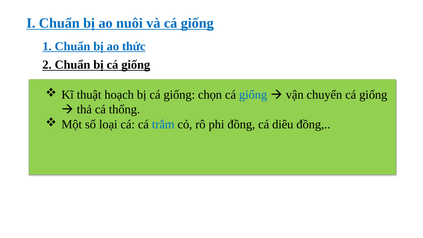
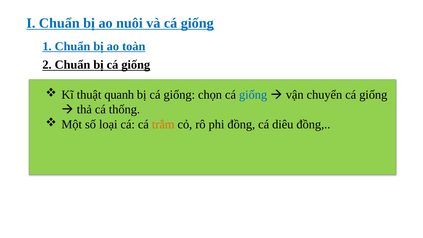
thức: thức -> toàn
hoạch: hoạch -> quanh
trắm colour: blue -> orange
